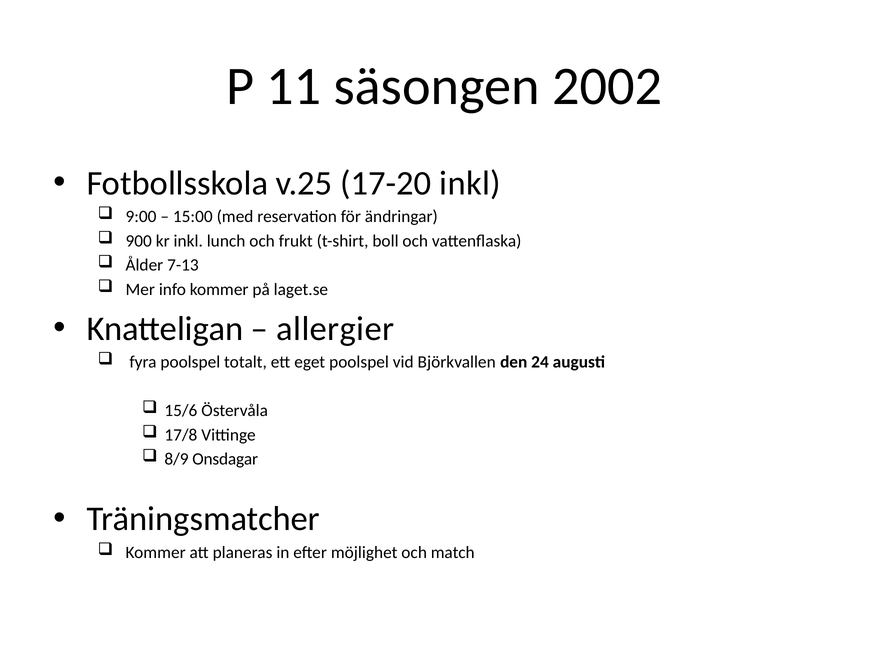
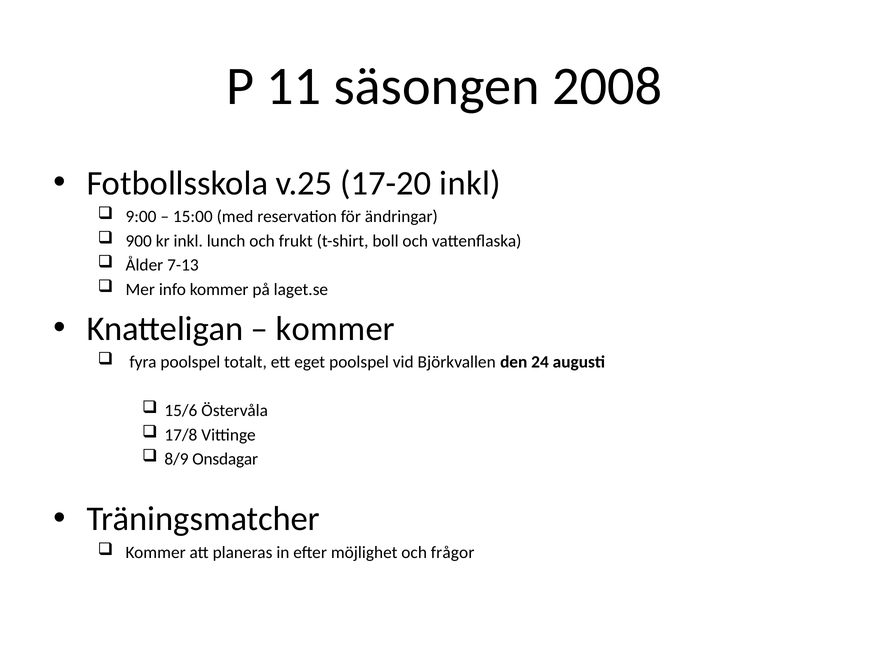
2002: 2002 -> 2008
allergier at (335, 328): allergier -> kommer
match: match -> frågor
